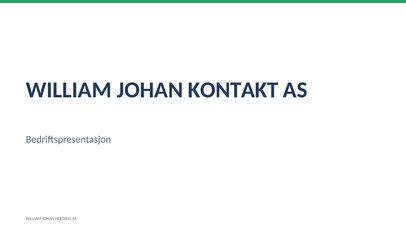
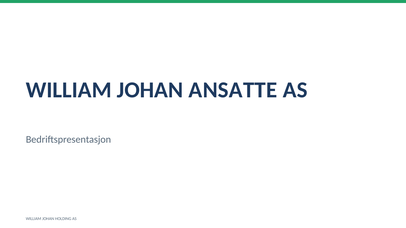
KONTAKT: KONTAKT -> ANSATTE
